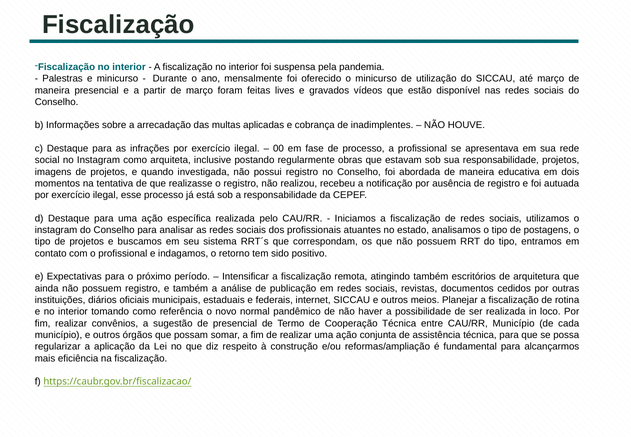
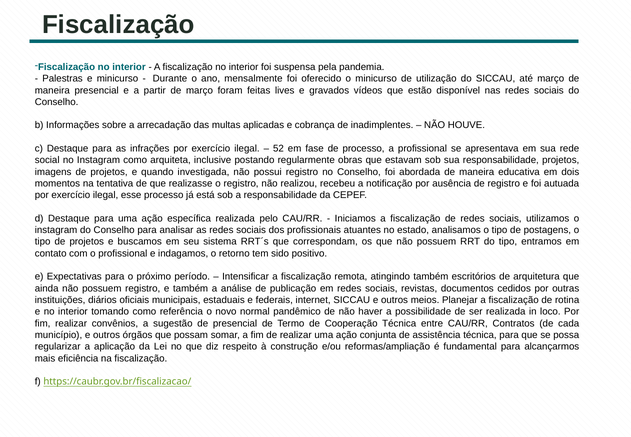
00: 00 -> 52
CAU/RR Município: Município -> Contratos
